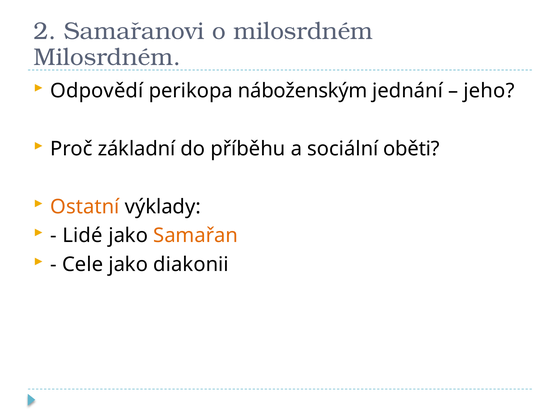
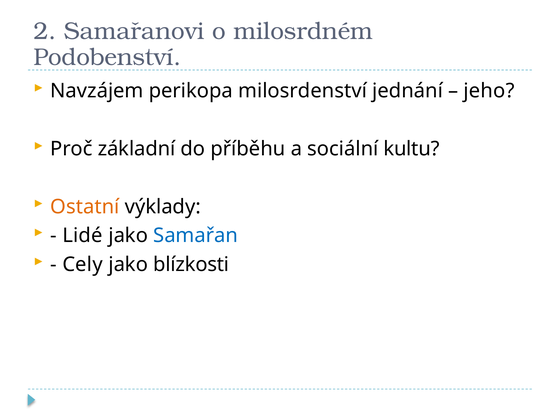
Milosrdném at (107, 57): Milosrdném -> Podobenství
Odpovědí: Odpovědí -> Navzájem
náboženským: náboženským -> milosrdenství
oběti: oběti -> kultu
Samařan colour: orange -> blue
Cele: Cele -> Cely
diakonii: diakonii -> blízkosti
